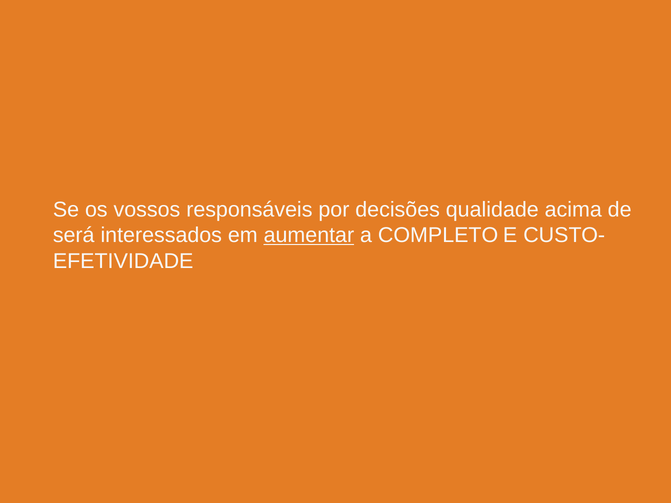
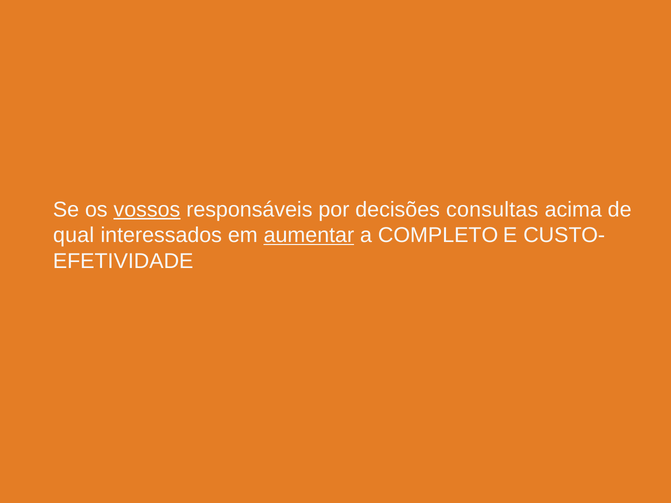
vossos underline: none -> present
qualidade: qualidade -> consultas
será: será -> qual
